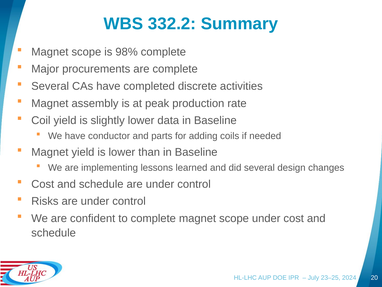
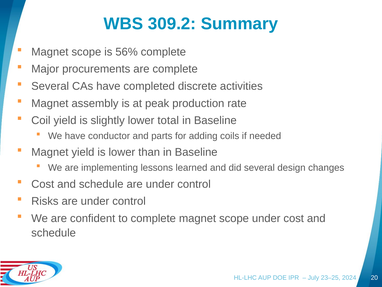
332.2: 332.2 -> 309.2
98%: 98% -> 56%
data: data -> total
